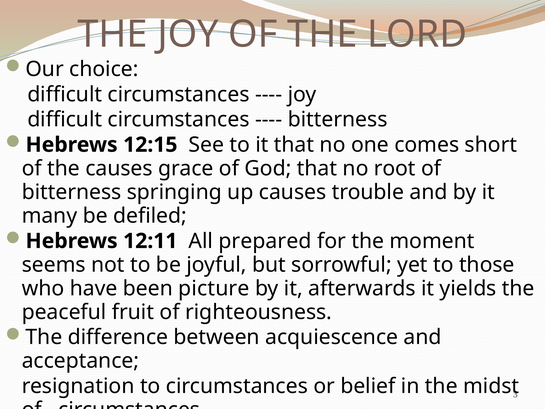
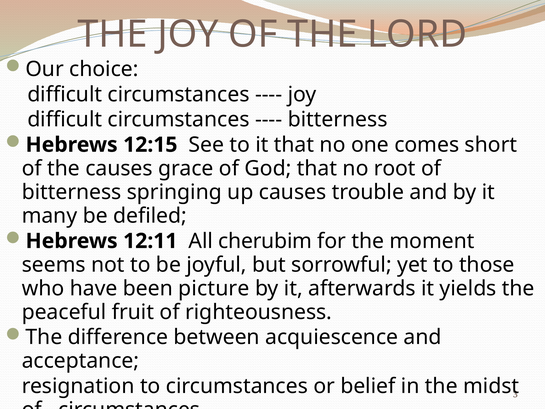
prepared: prepared -> cherubim
